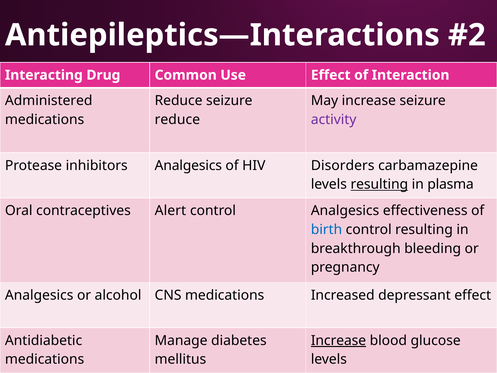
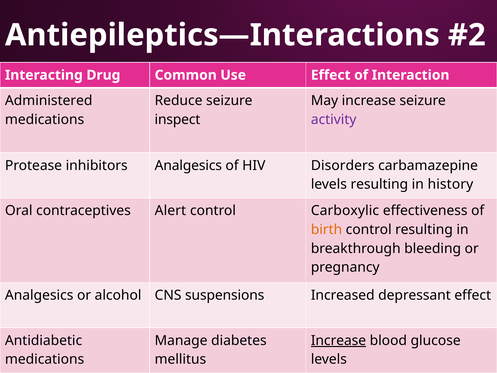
reduce at (177, 119): reduce -> inspect
resulting at (379, 184) underline: present -> none
plasma: plasma -> history
control Analgesics: Analgesics -> Carboxylic
birth colour: blue -> orange
CNS medications: medications -> suspensions
